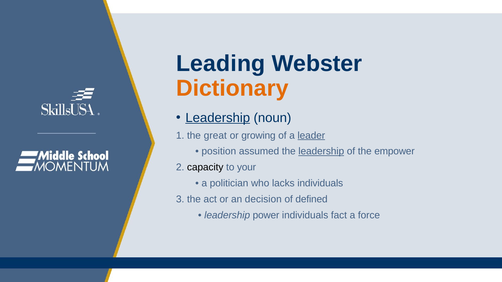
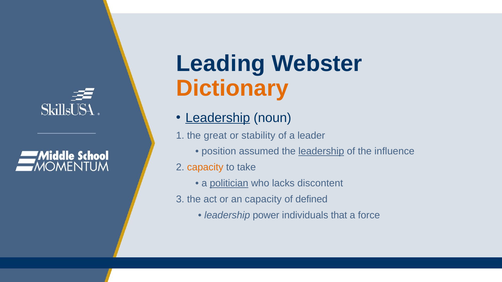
growing: growing -> stability
leader underline: present -> none
empower: empower -> influence
capacity at (205, 168) colour: black -> orange
your: your -> take
politician underline: none -> present
lacks individuals: individuals -> discontent
an decision: decision -> capacity
fact: fact -> that
